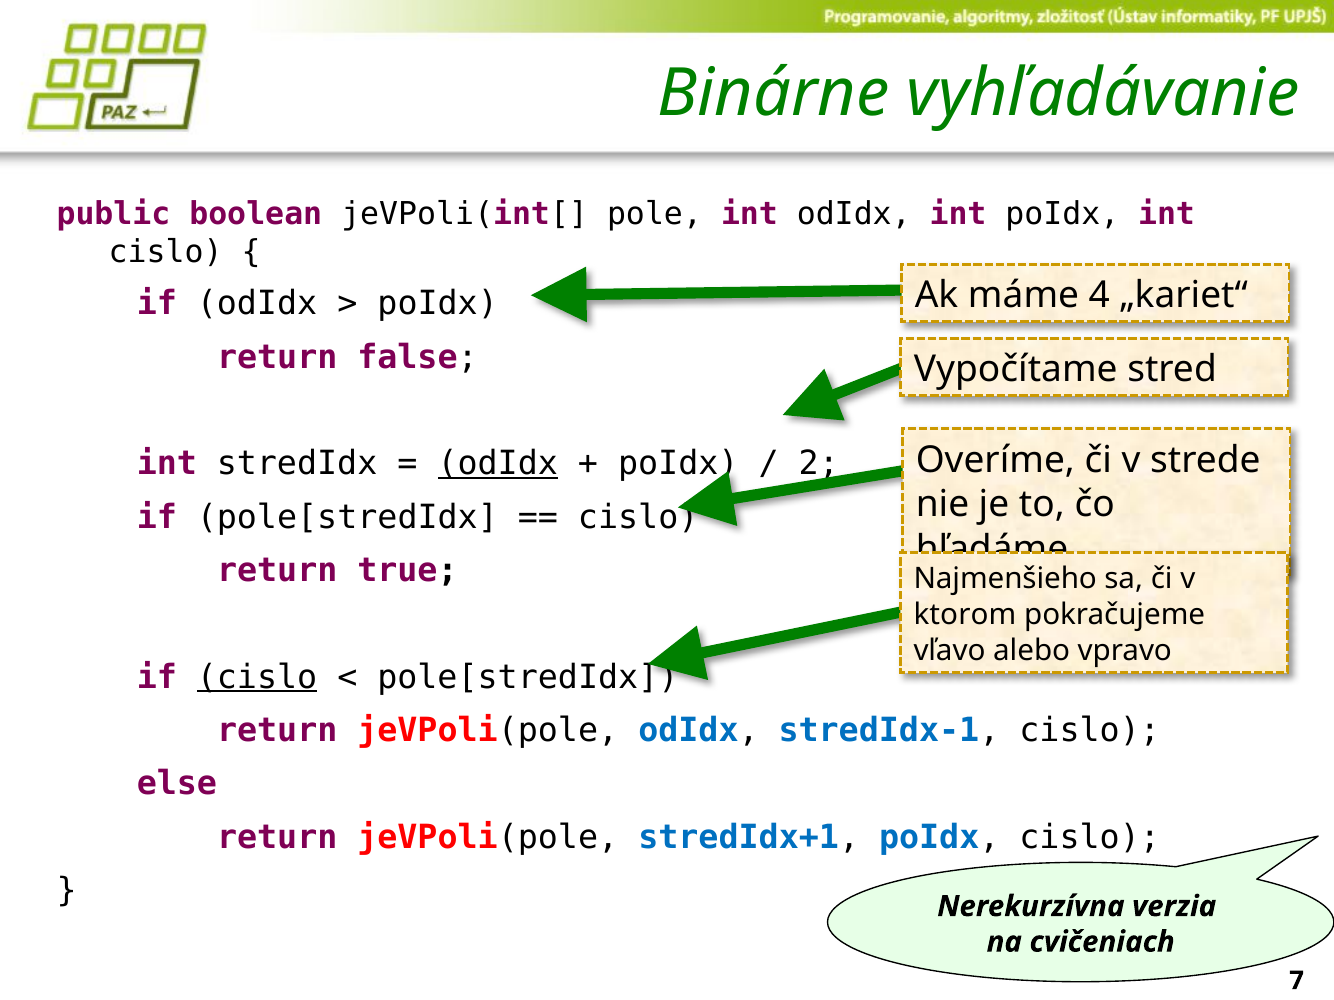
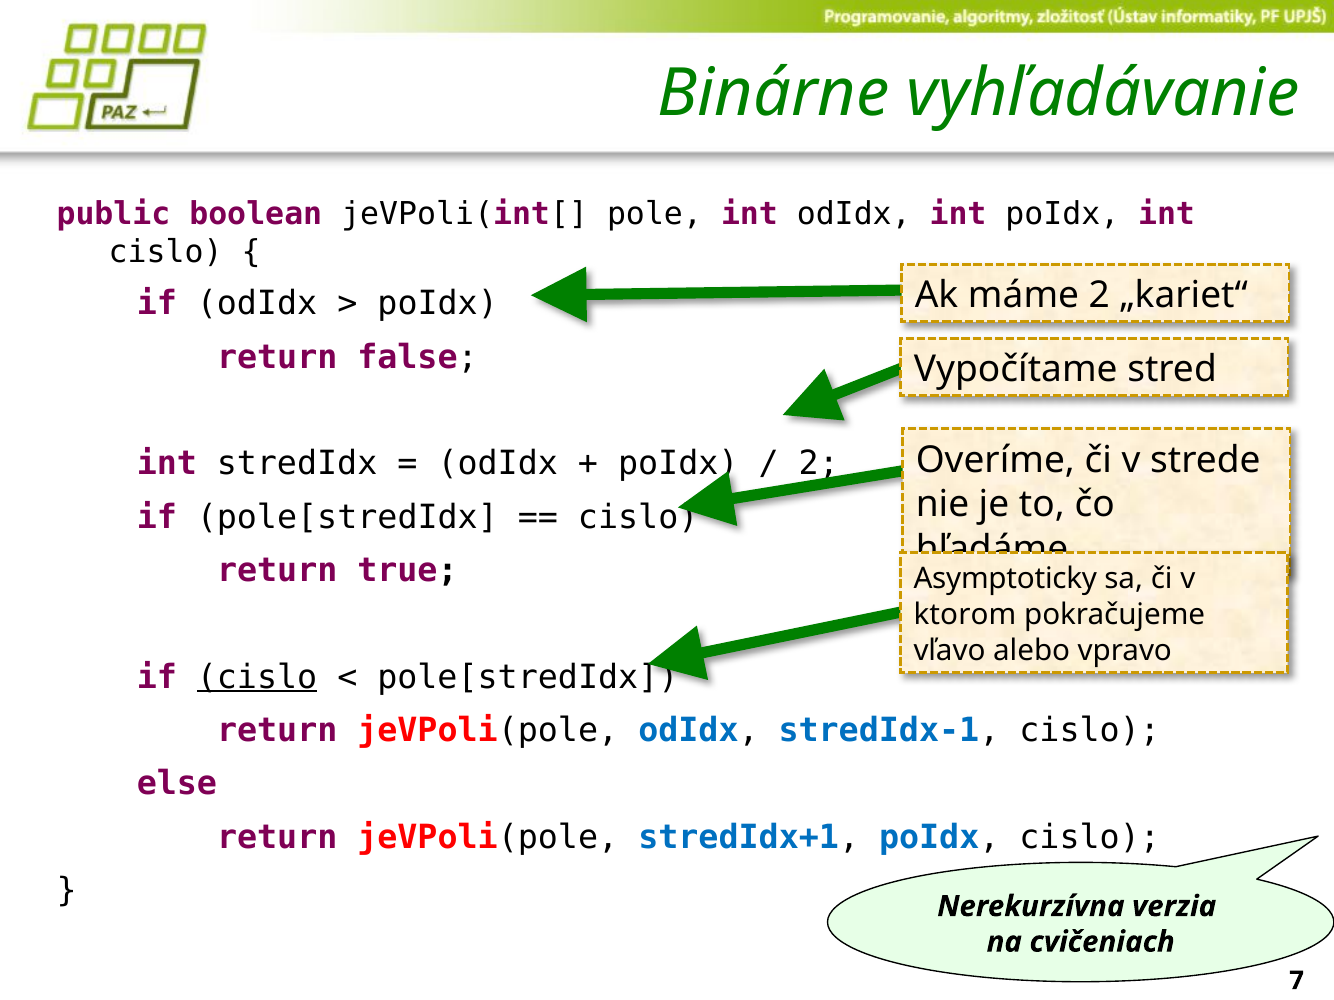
máme 4: 4 -> 2
odIdx at (498, 464) underline: present -> none
Najmenšieho: Najmenšieho -> Asymptoticky
